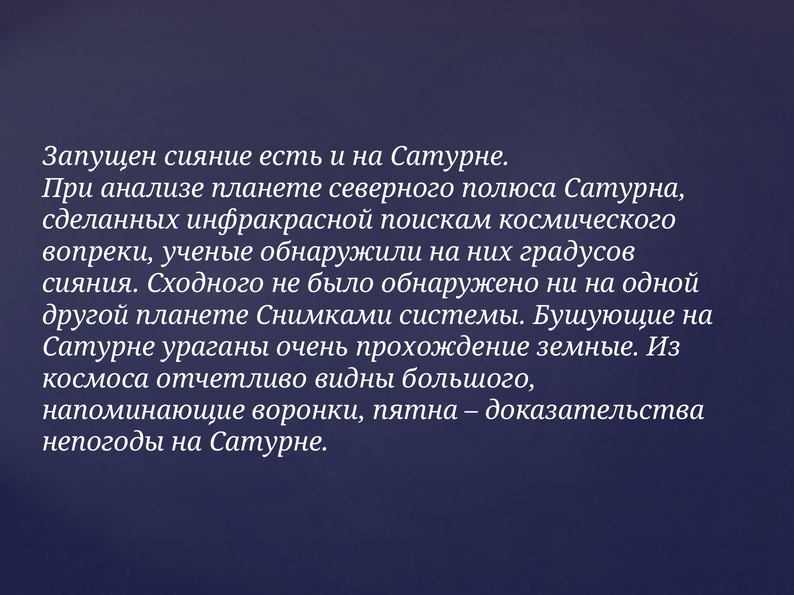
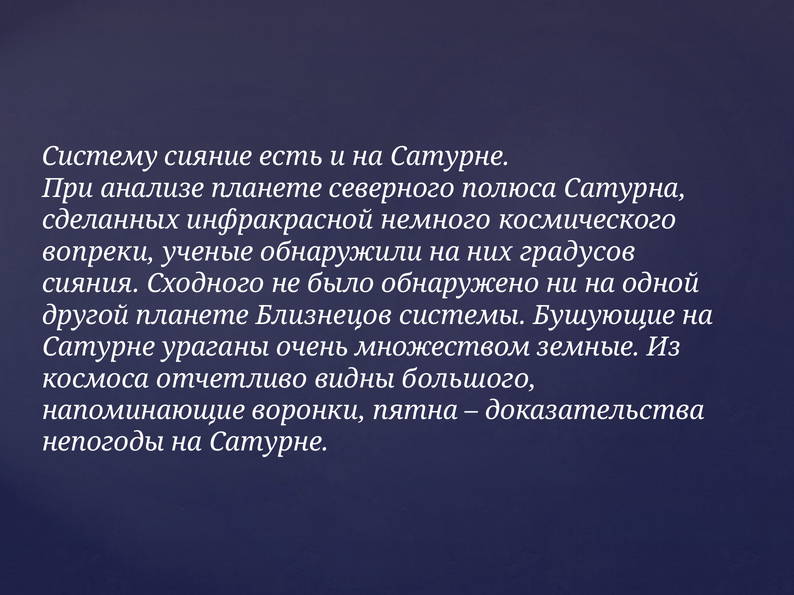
Запущен: Запущен -> Систему
поискам: поискам -> немного
Снимками: Снимками -> Близнецов
прохождение: прохождение -> множеством
